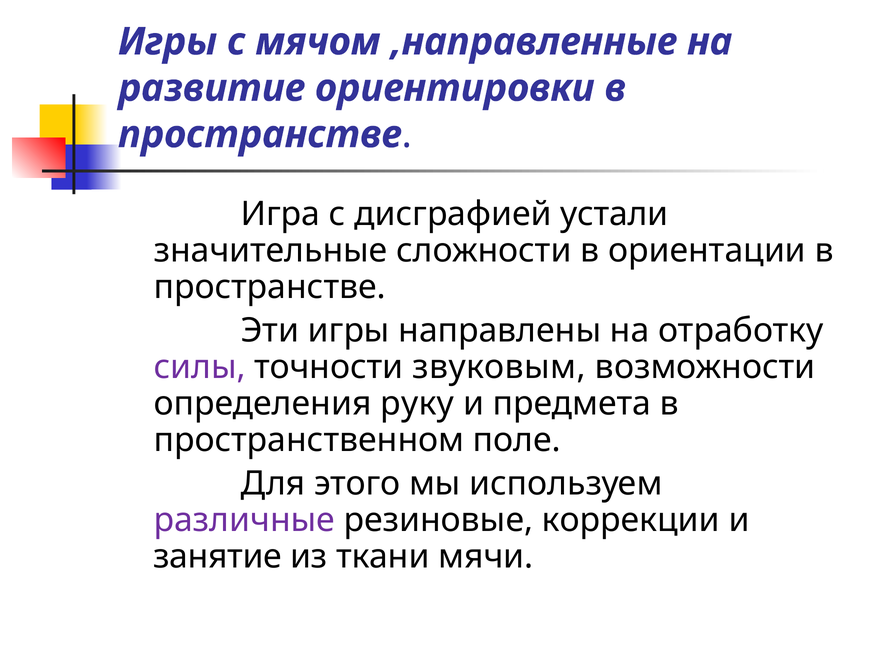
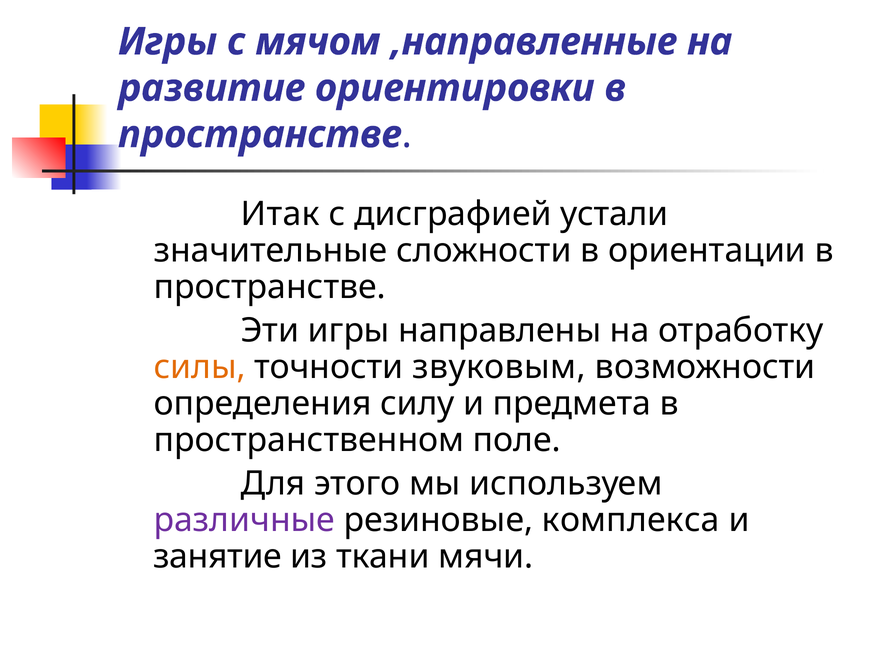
Игра: Игра -> Итак
силы colour: purple -> orange
руку: руку -> силу
коррекции: коррекции -> комплекса
